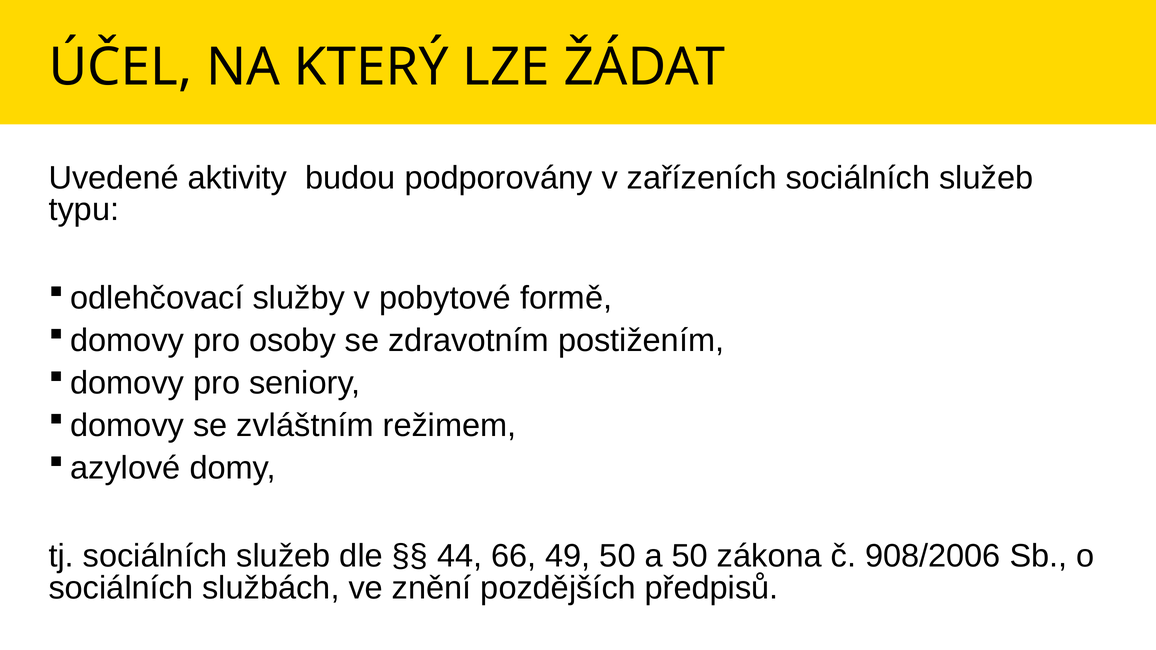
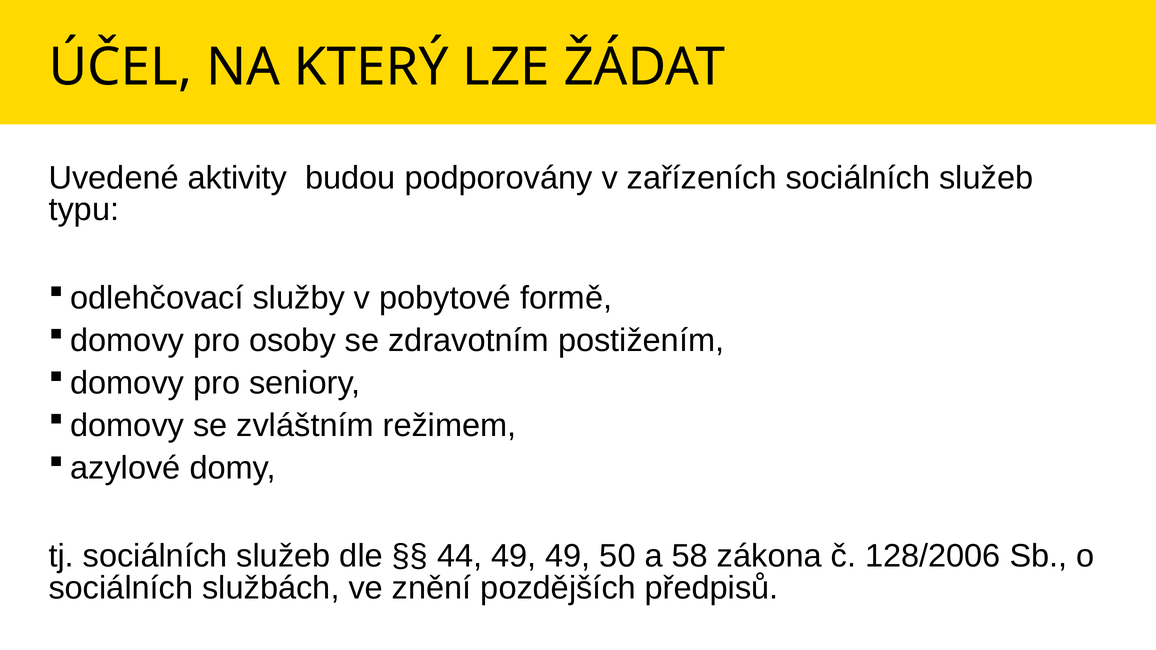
44 66: 66 -> 49
a 50: 50 -> 58
908/2006: 908/2006 -> 128/2006
